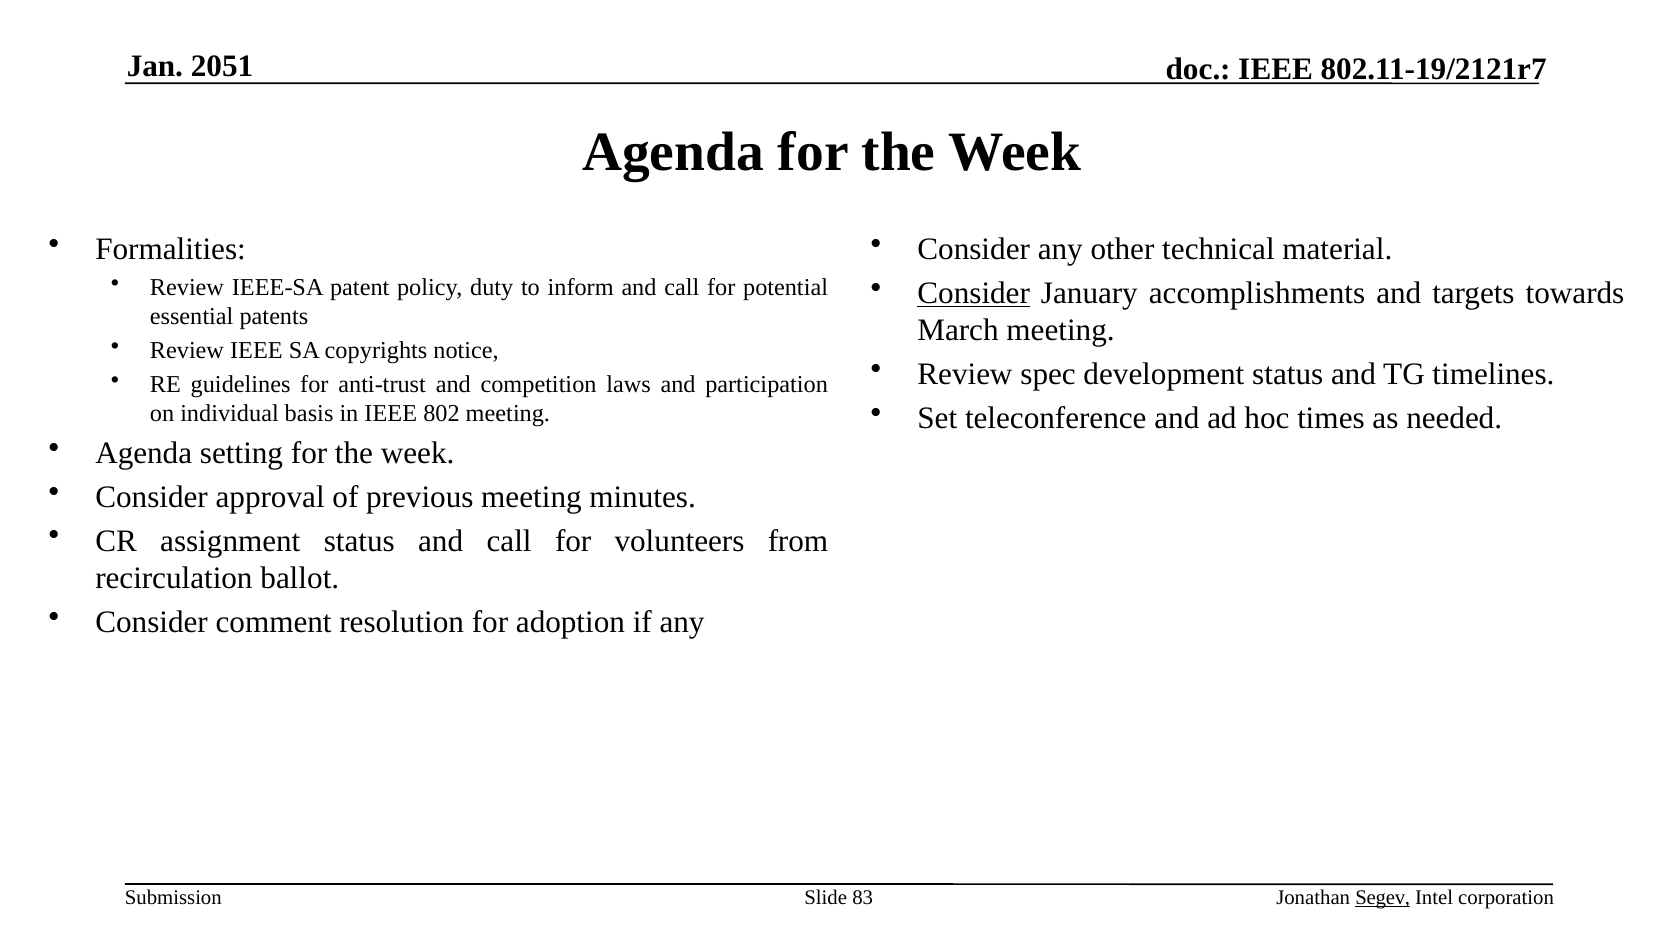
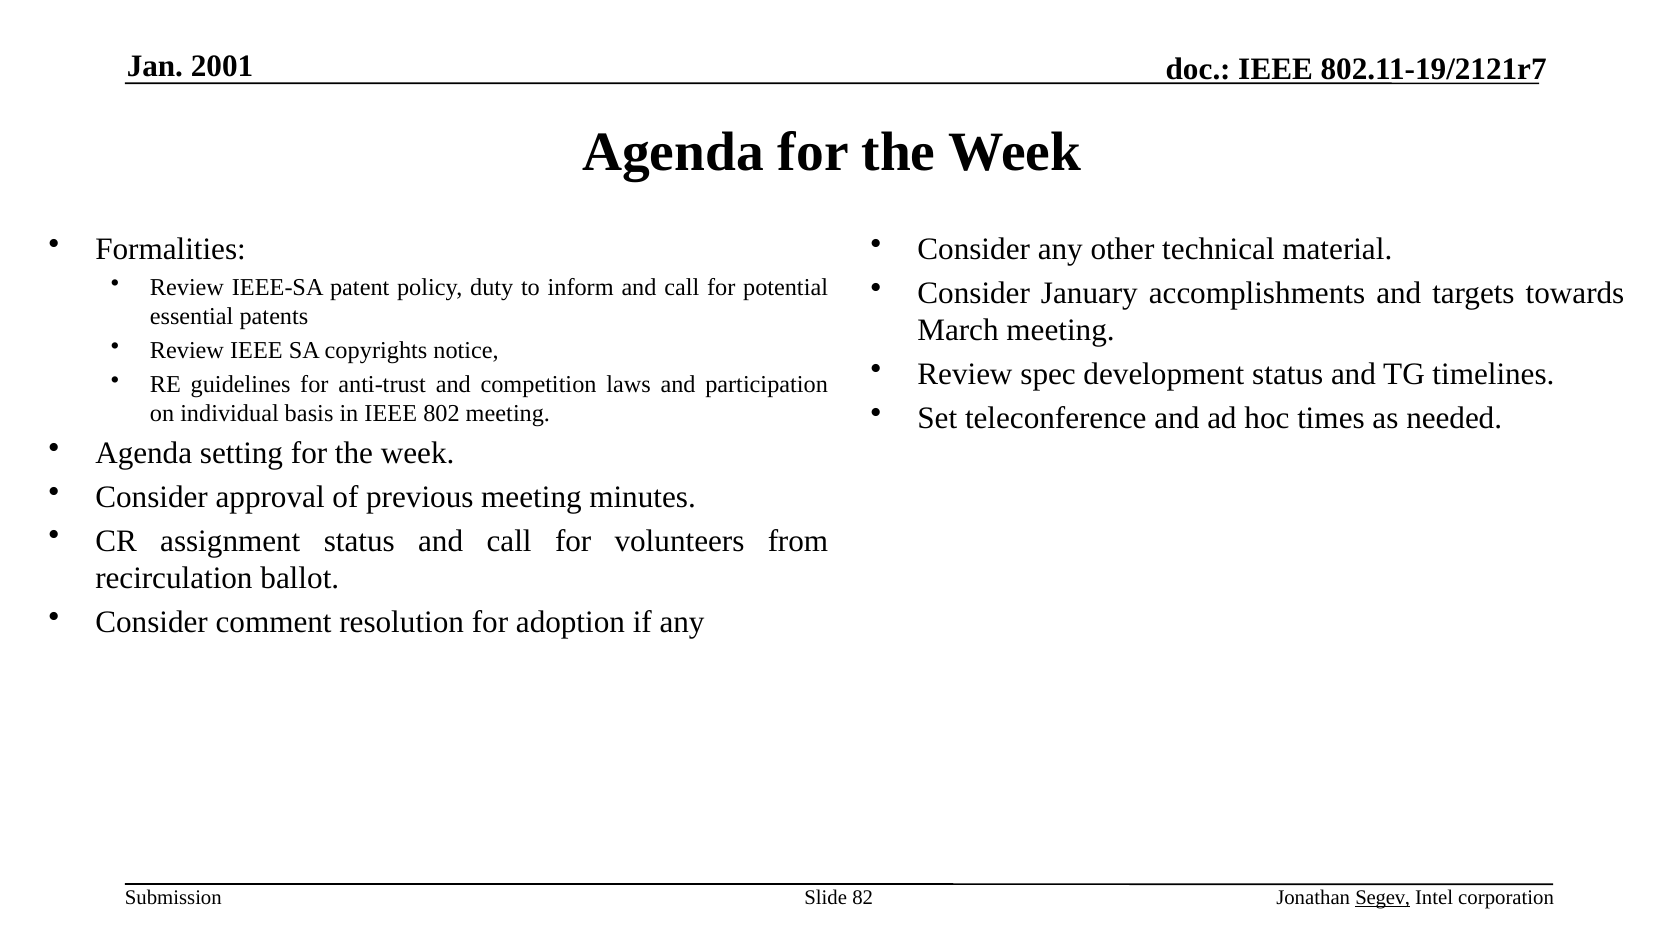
2051: 2051 -> 2001
Consider at (974, 293) underline: present -> none
83: 83 -> 82
